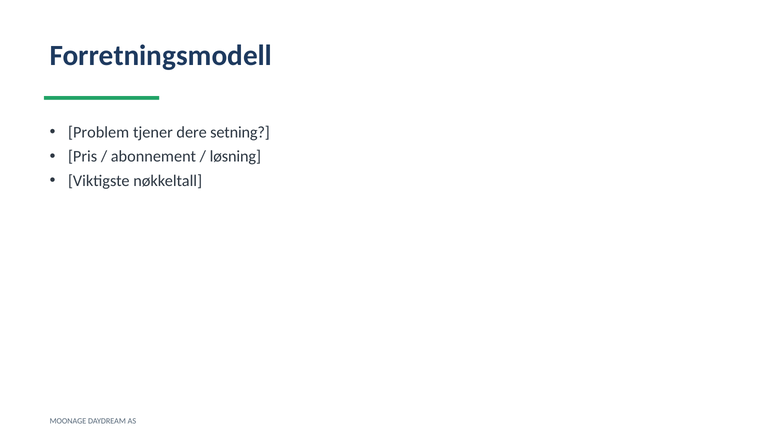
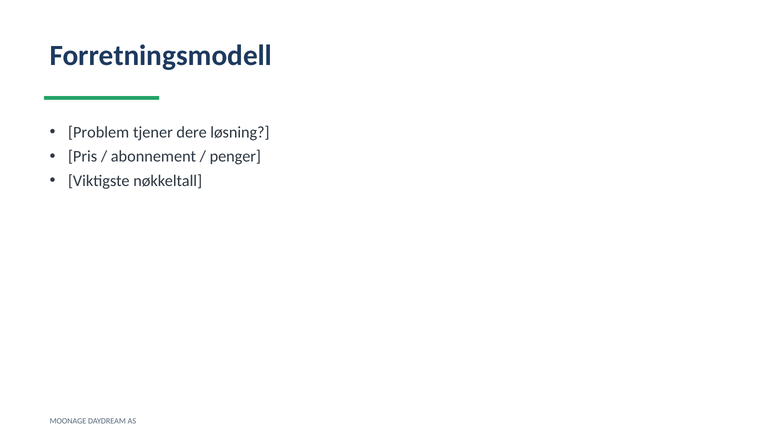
setning: setning -> løsning
løsning: løsning -> penger
